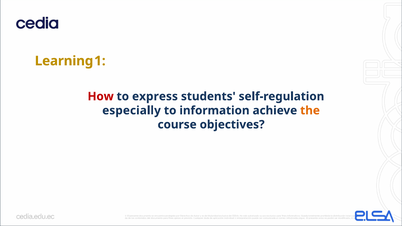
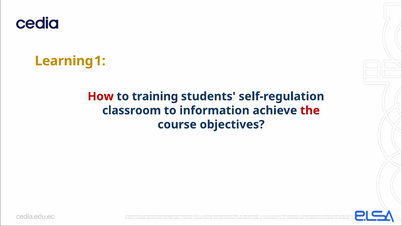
express: express -> training
especially: especially -> classroom
the colour: orange -> red
